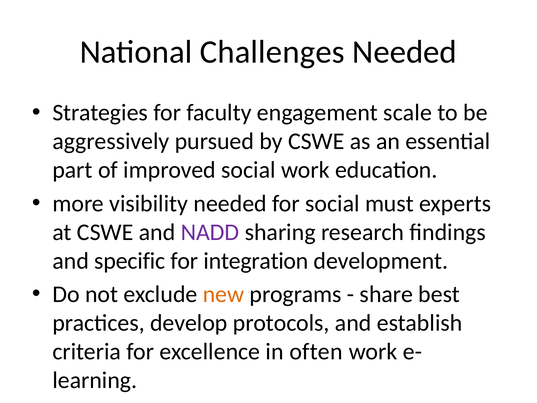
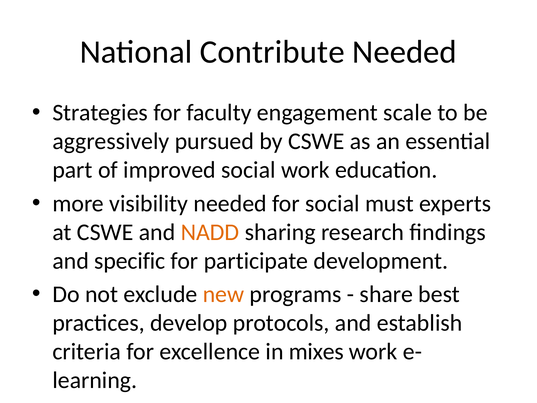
Challenges: Challenges -> Contribute
NADD colour: purple -> orange
integration: integration -> participate
often: often -> mixes
